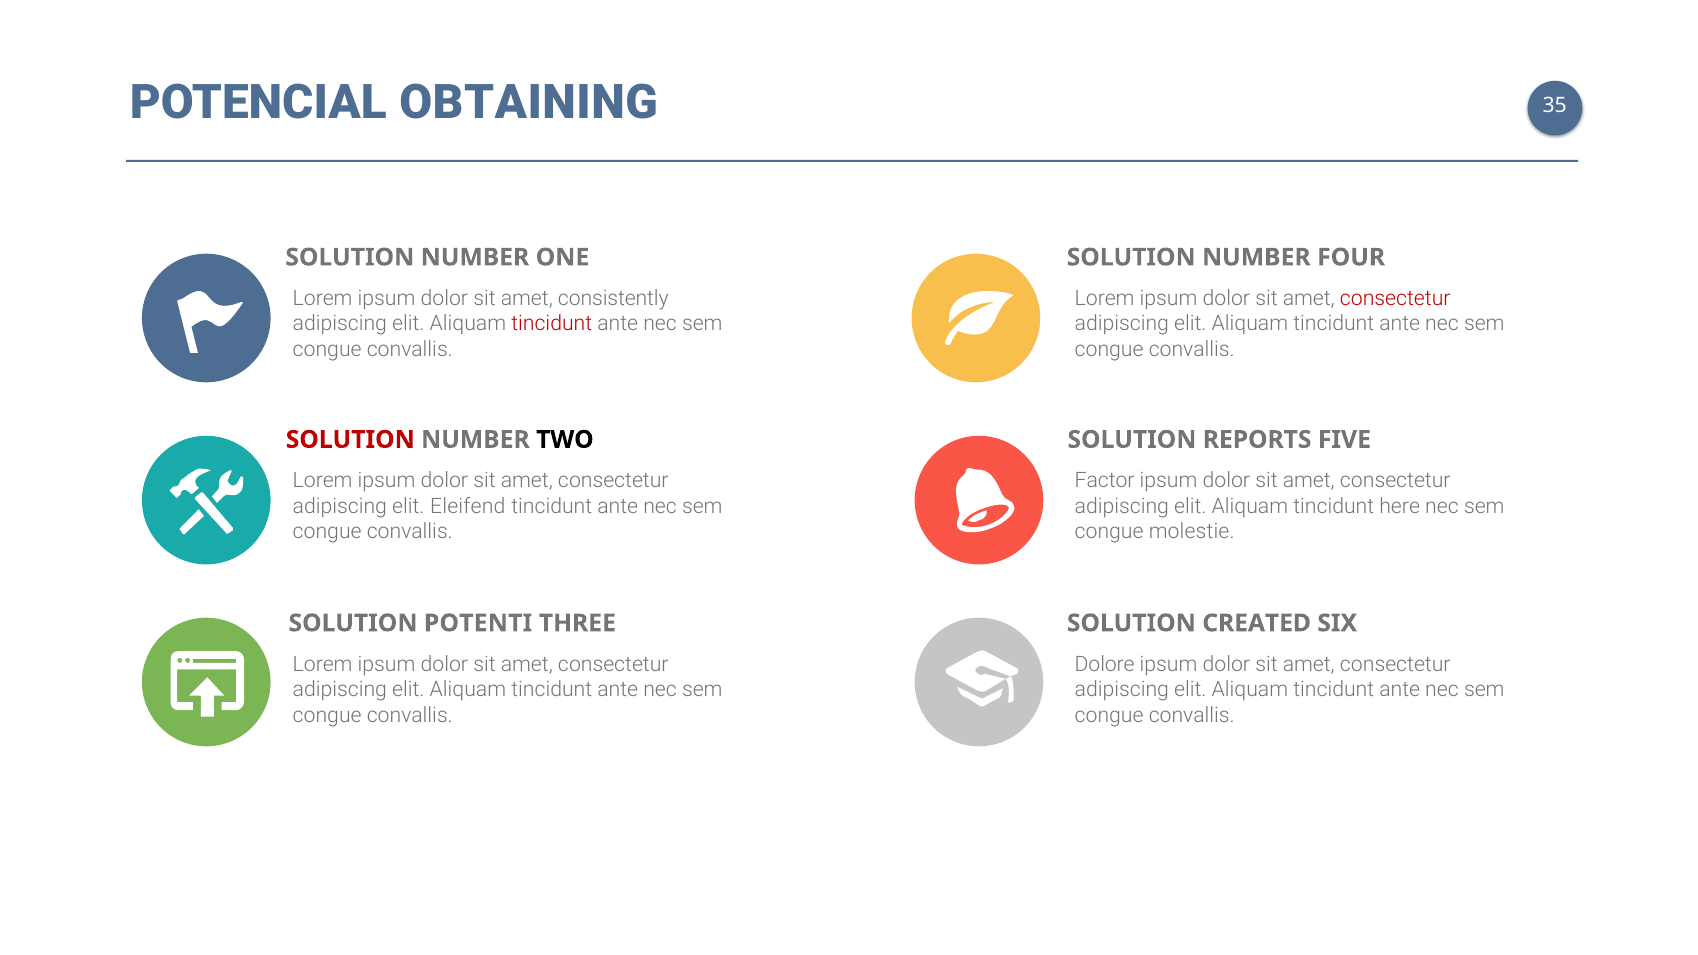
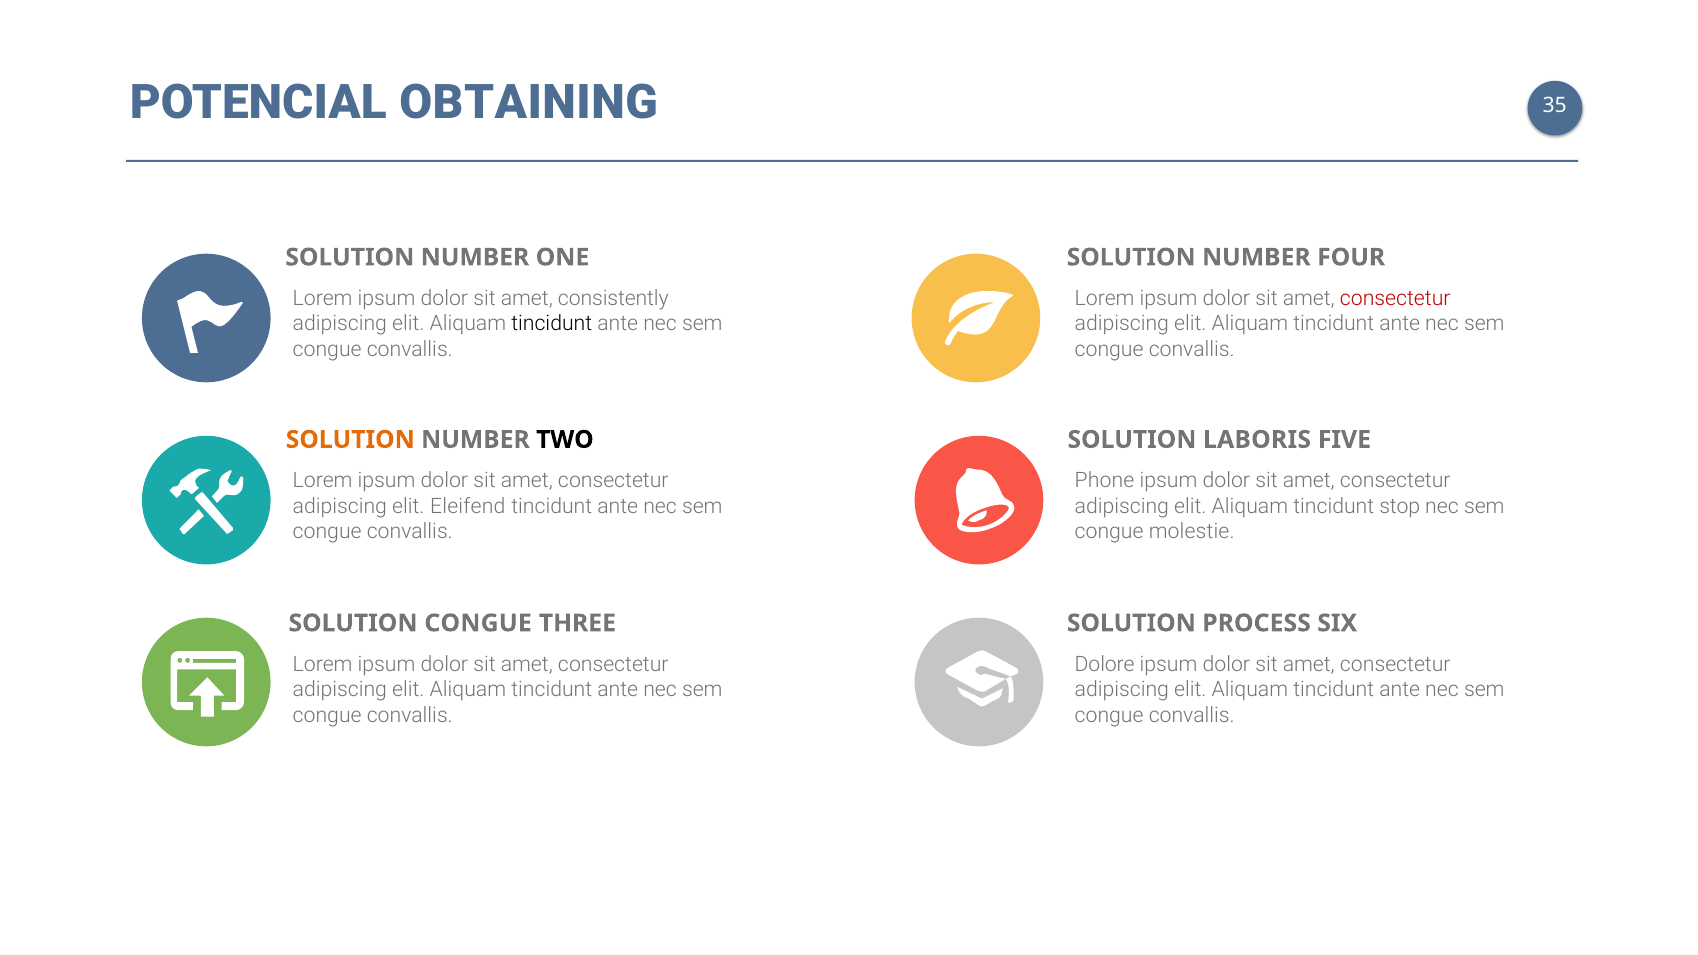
tincidunt at (552, 324) colour: red -> black
SOLUTION at (350, 440) colour: red -> orange
REPORTS: REPORTS -> LABORIS
Factor: Factor -> Phone
here: here -> stop
SOLUTION POTENTI: POTENTI -> CONGUE
CREATED: CREATED -> PROCESS
